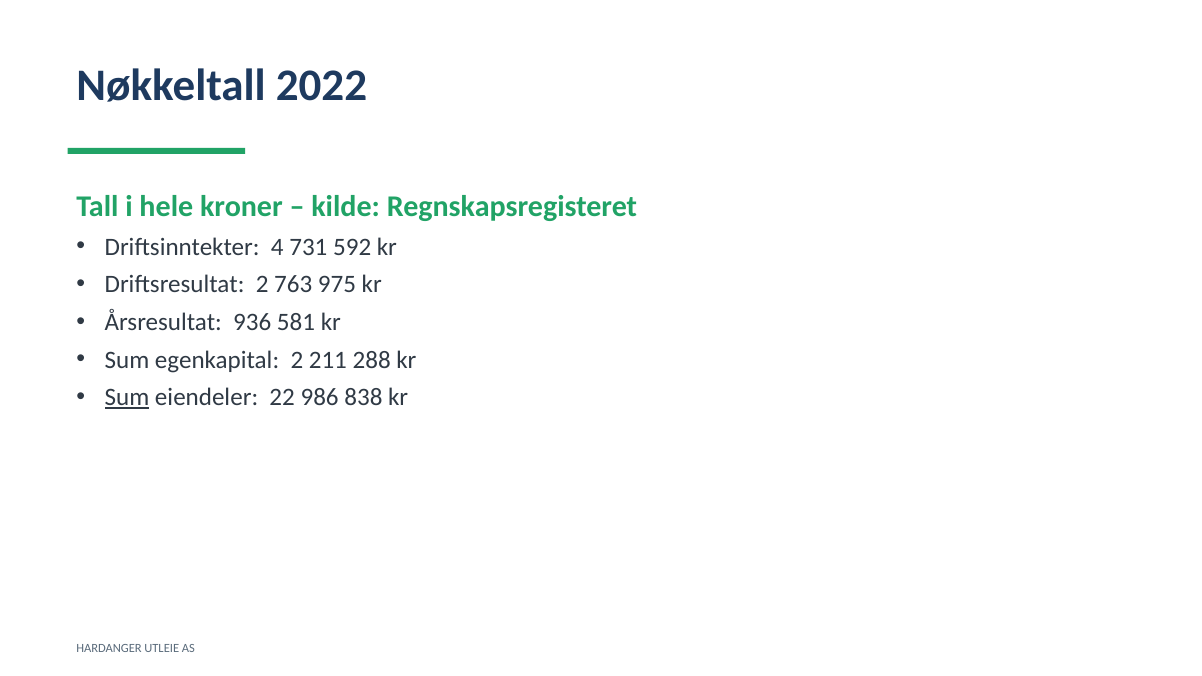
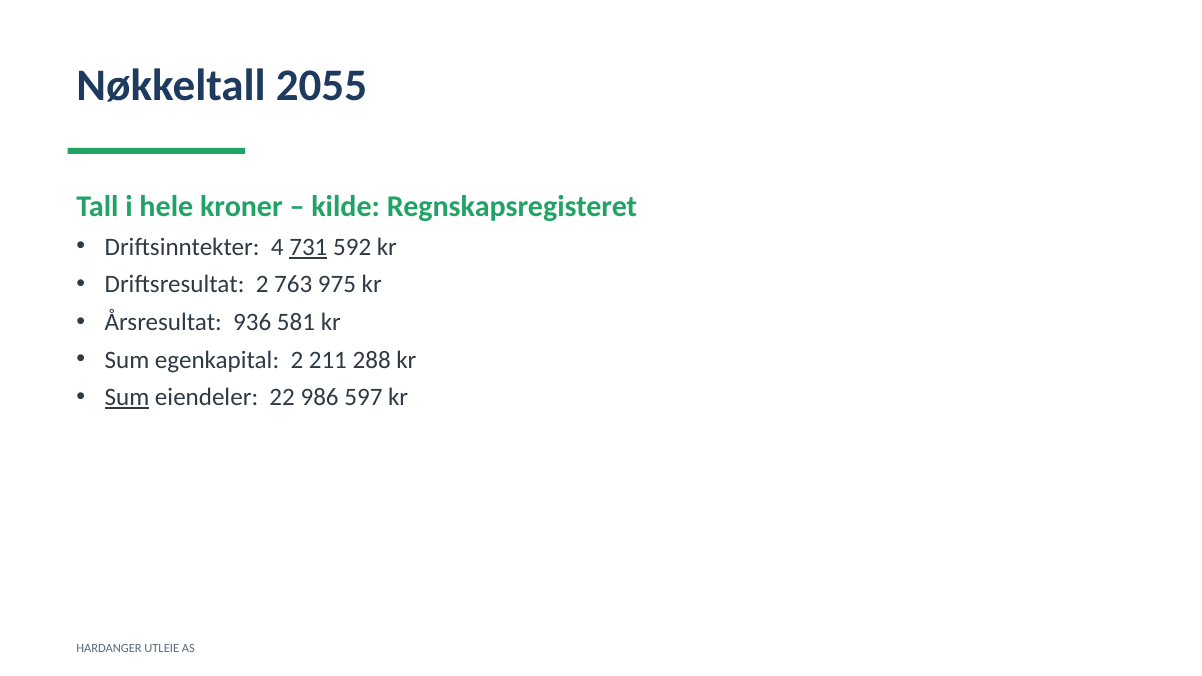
2022: 2022 -> 2055
731 underline: none -> present
838: 838 -> 597
